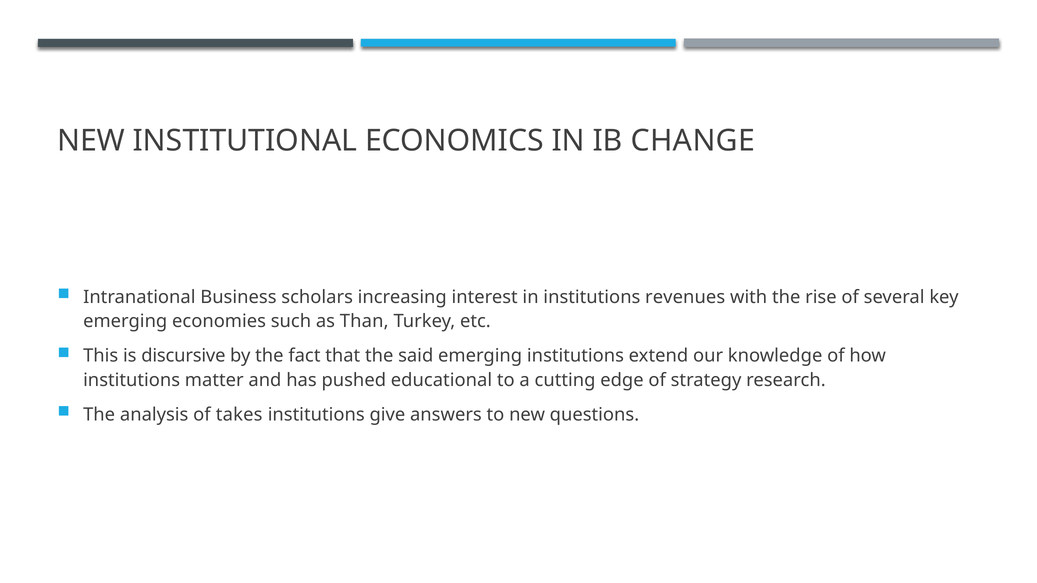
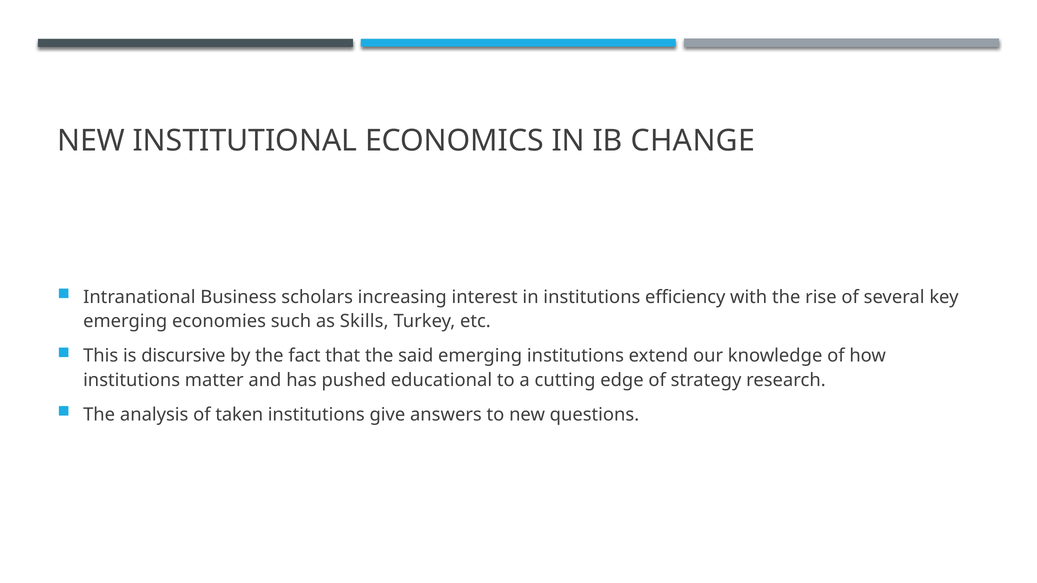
revenues: revenues -> efficiency
Than: Than -> Skills
takes: takes -> taken
